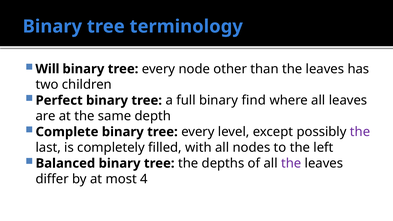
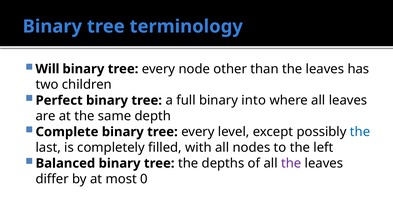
find: find -> into
the at (360, 132) colour: purple -> blue
4: 4 -> 0
